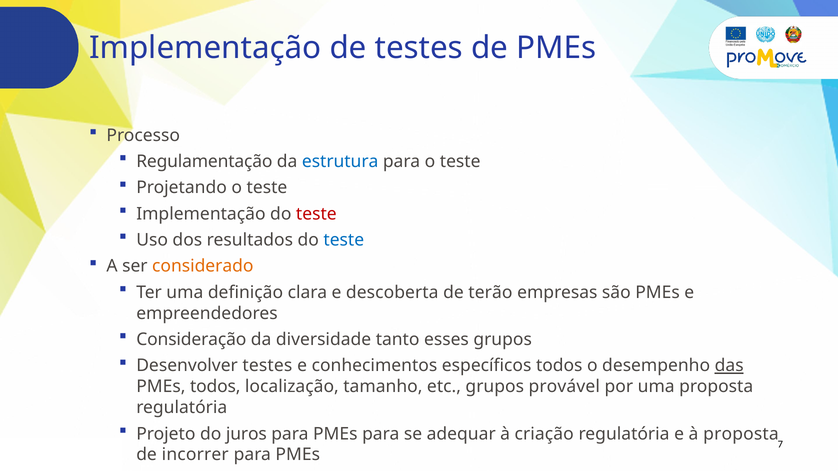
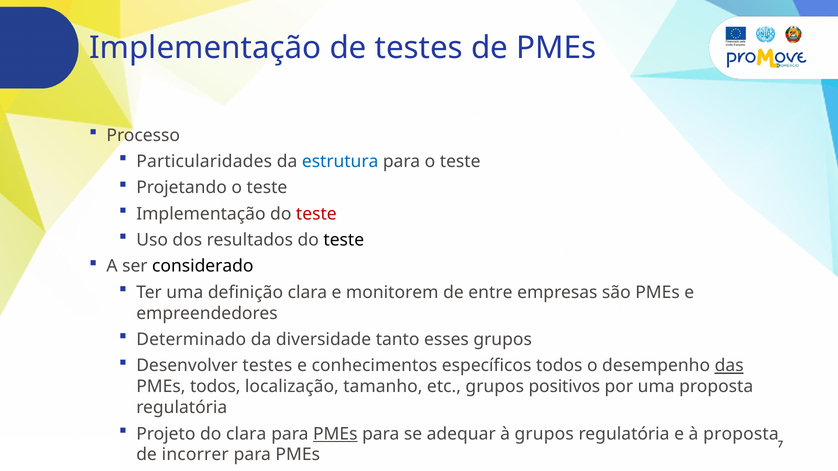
Regulamentação: Regulamentação -> Particularidades
teste at (344, 240) colour: blue -> black
considerado colour: orange -> black
descoberta: descoberta -> monitorem
terão: terão -> entre
Consideração: Consideração -> Determinado
provável: provável -> positivos
do juros: juros -> clara
PMEs at (335, 434) underline: none -> present
à criação: criação -> grupos
